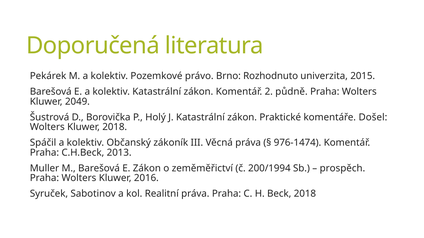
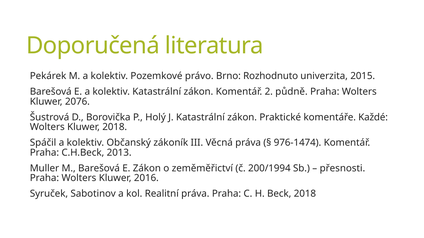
2049: 2049 -> 2076
Došel: Došel -> Každé
prospěch: prospěch -> přesnosti
